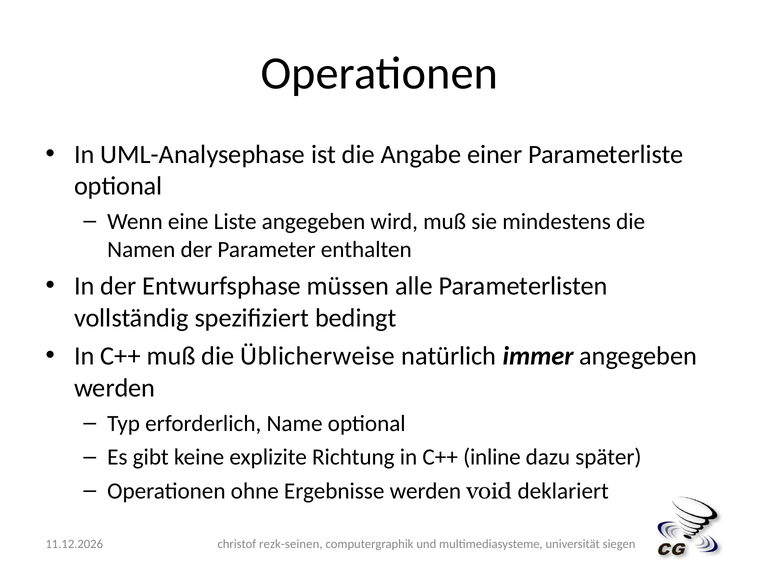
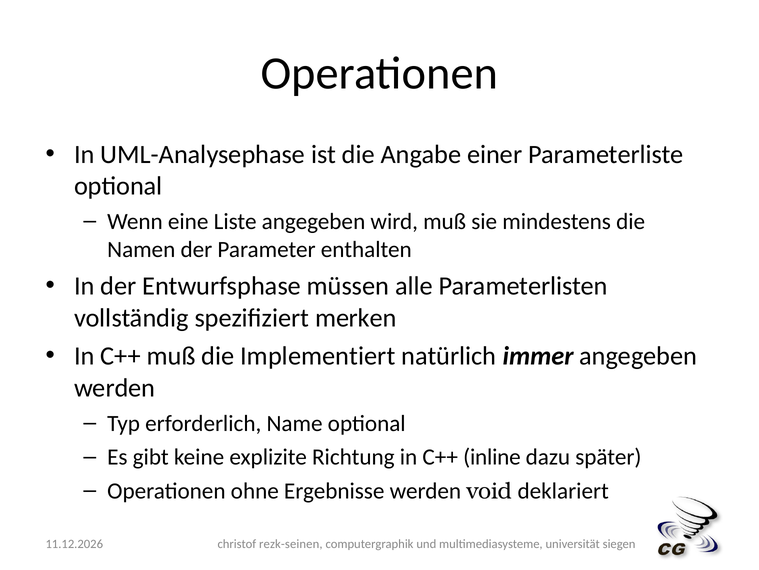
bedingt: bedingt -> merken
Üblicherweise: Üblicherweise -> Implementiert
